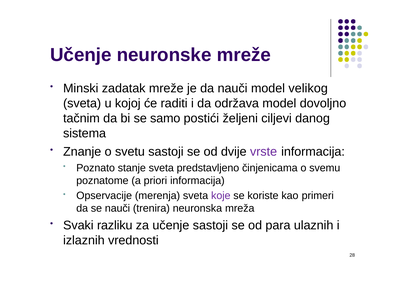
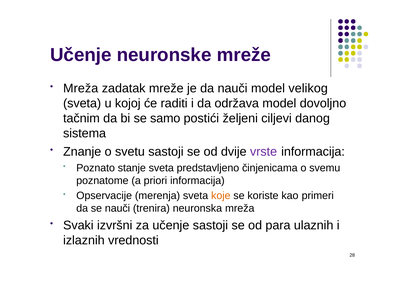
Minski at (81, 88): Minski -> Mreža
koje colour: purple -> orange
razliku: razliku -> izvršni
